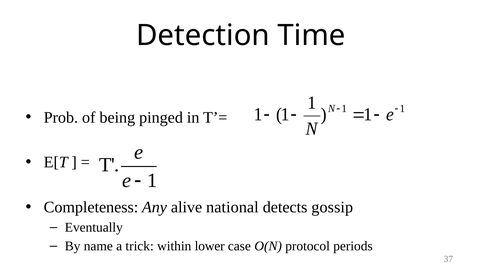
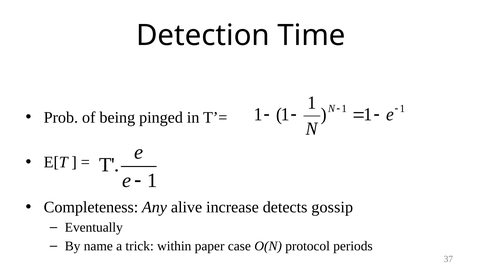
national: national -> increase
lower: lower -> paper
